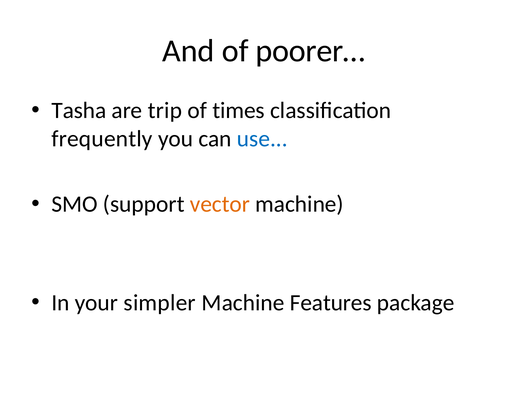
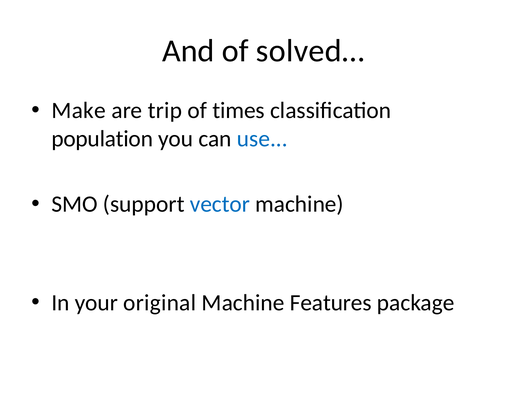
poorer…: poorer… -> solved…
Tasha: Tasha -> Make
frequently: frequently -> population
vector colour: orange -> blue
simpler: simpler -> original
